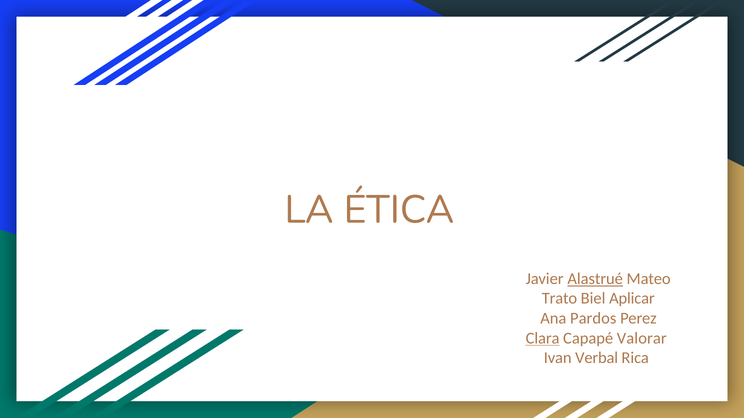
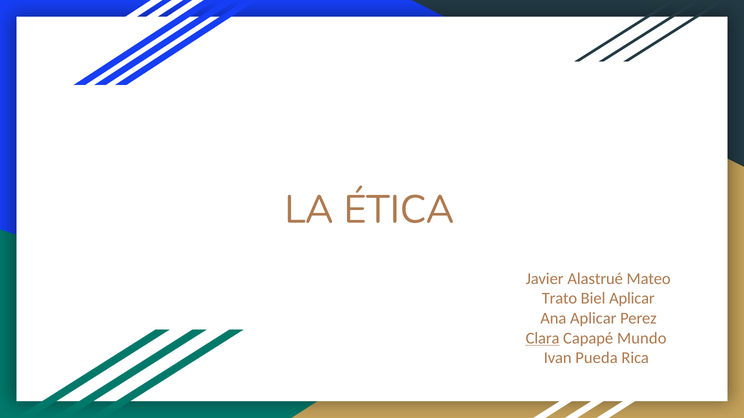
Alastrué underline: present -> none
Ana Pardos: Pardos -> Aplicar
Valorar: Valorar -> Mundo
Verbal: Verbal -> Pueda
